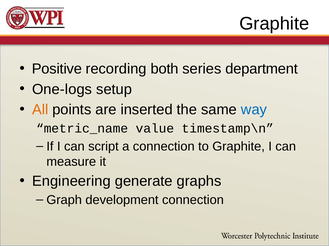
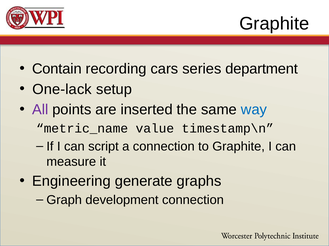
Positive: Positive -> Contain
both: both -> cars
One-logs: One-logs -> One-lack
All colour: orange -> purple
